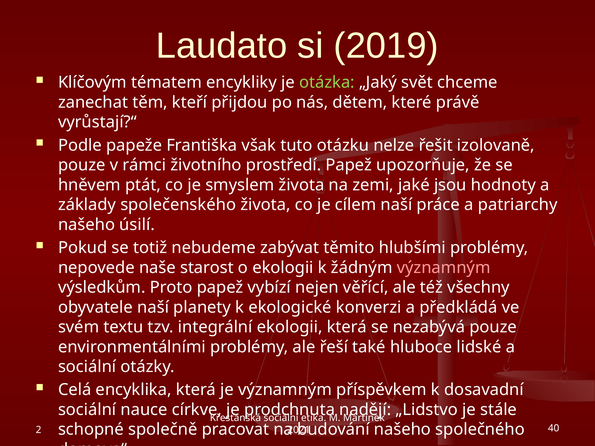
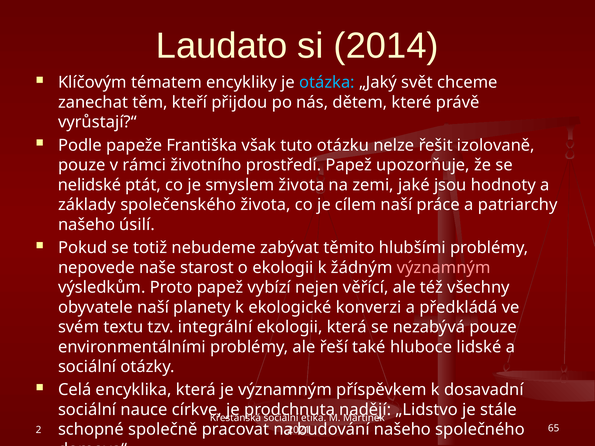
2019: 2019 -> 2014
otázka colour: light green -> light blue
hněvem: hněvem -> nelidské
40: 40 -> 65
